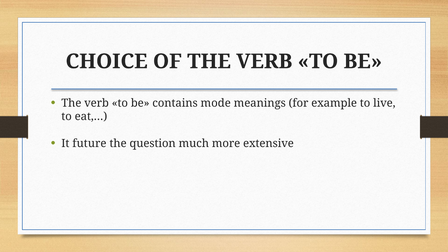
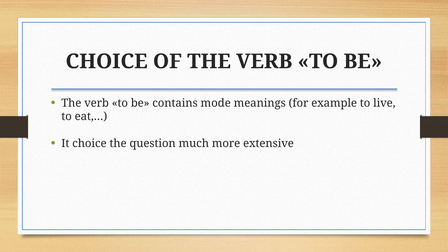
It future: future -> choice
